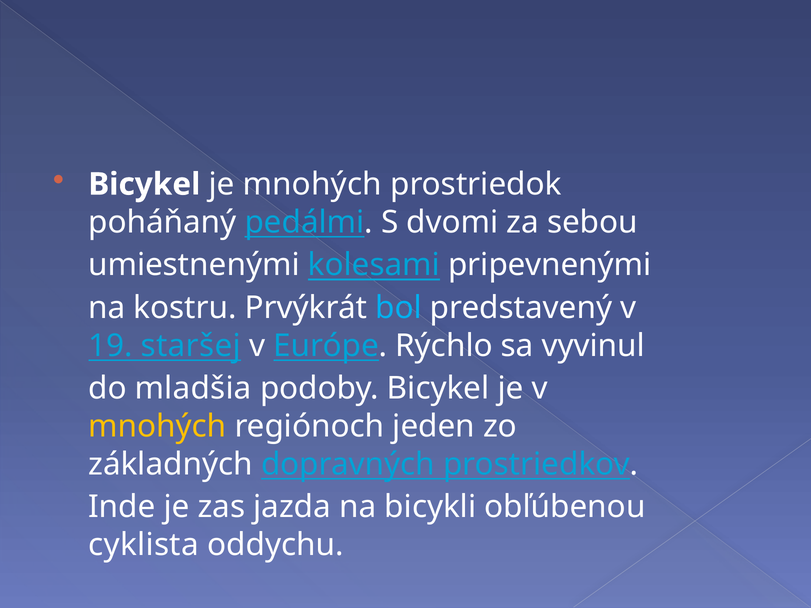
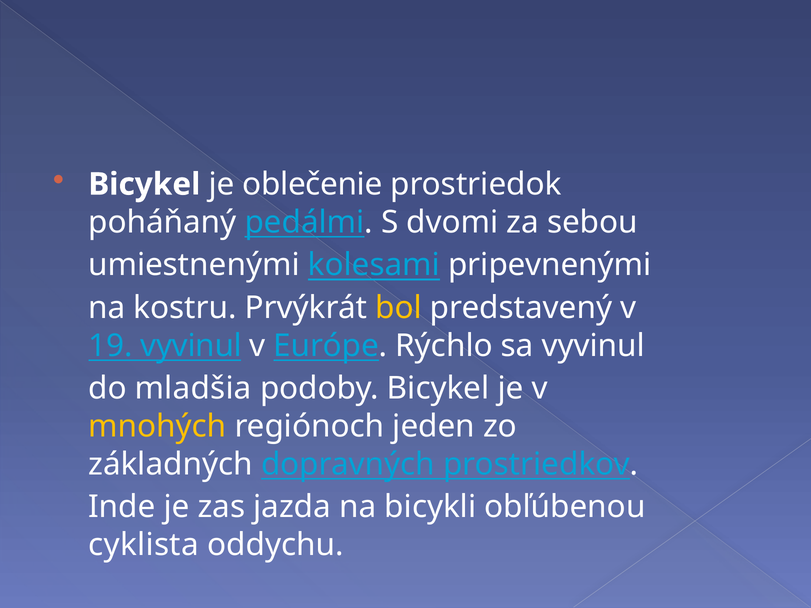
je mnohých: mnohých -> oblečenie
bol colour: light blue -> yellow
19 staršej: staršej -> vyvinul
